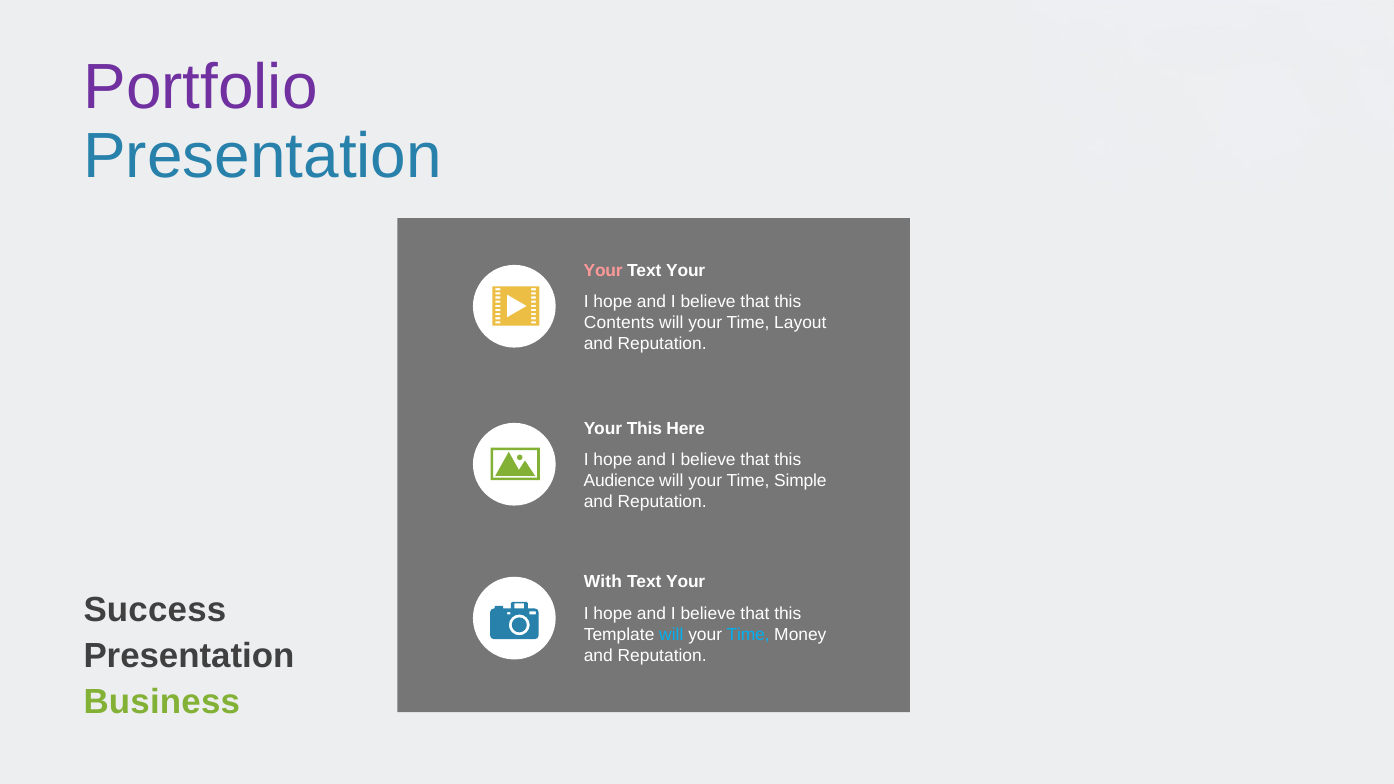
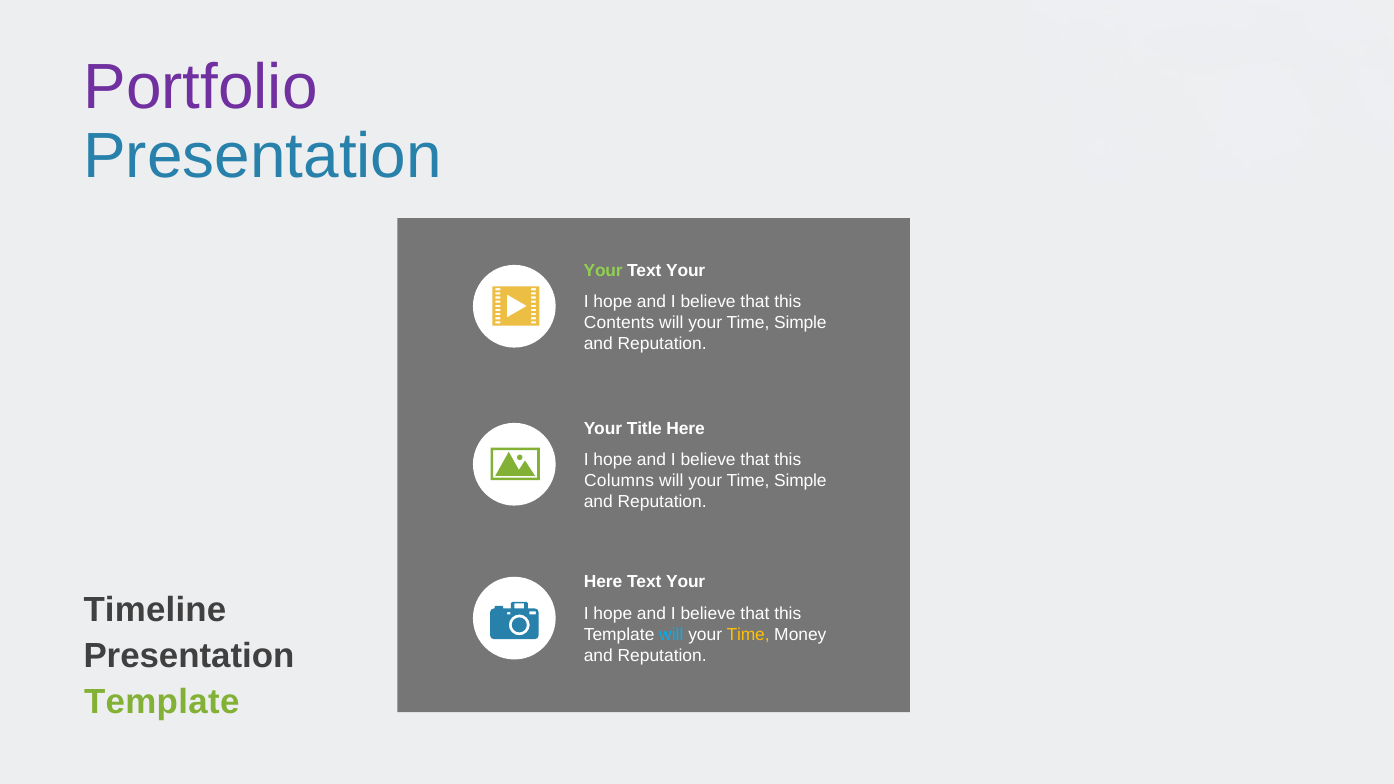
Your at (603, 270) colour: pink -> light green
Layout at (800, 323): Layout -> Simple
Your This: This -> Title
Audience: Audience -> Columns
With at (603, 582): With -> Here
Success: Success -> Timeline
Time at (748, 635) colour: light blue -> yellow
Business at (162, 702): Business -> Template
